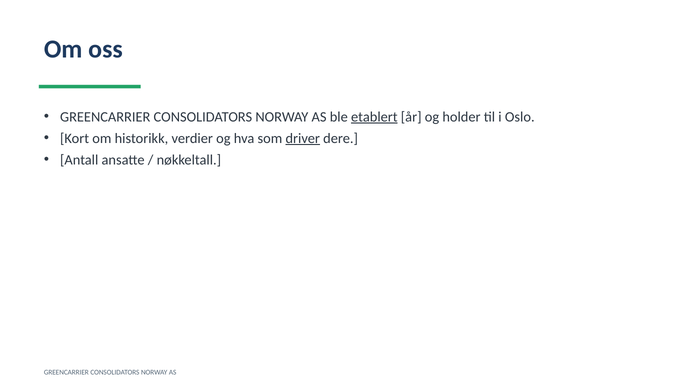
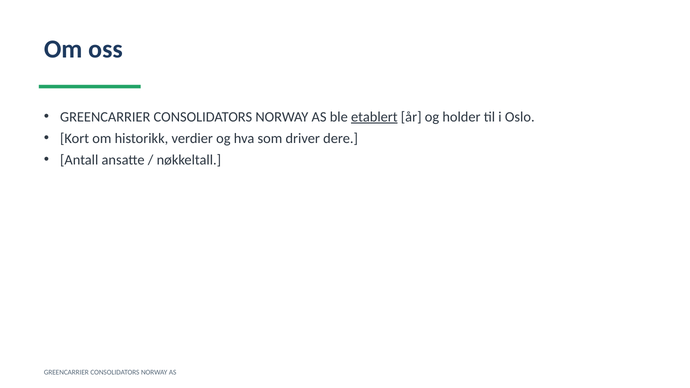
driver underline: present -> none
